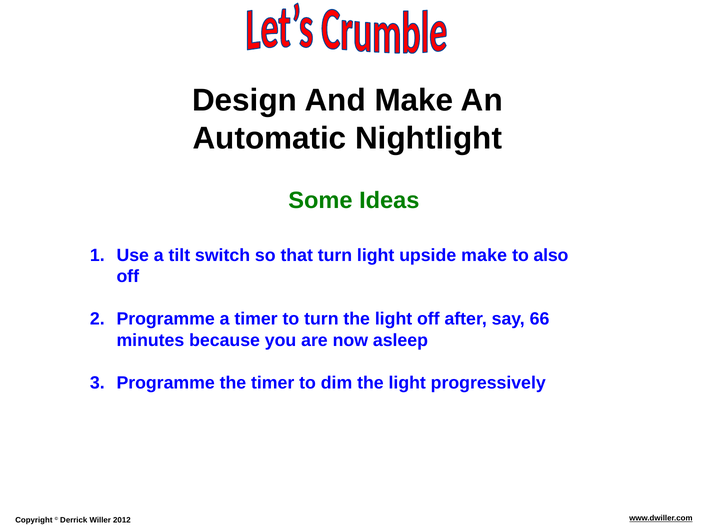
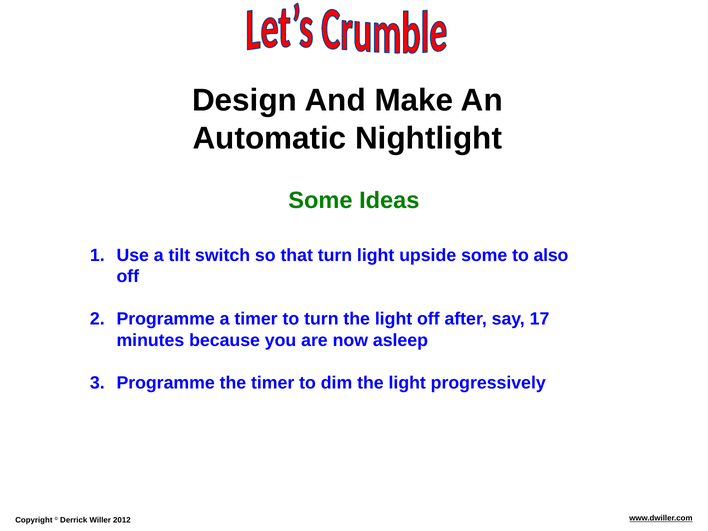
upside make: make -> some
66: 66 -> 17
